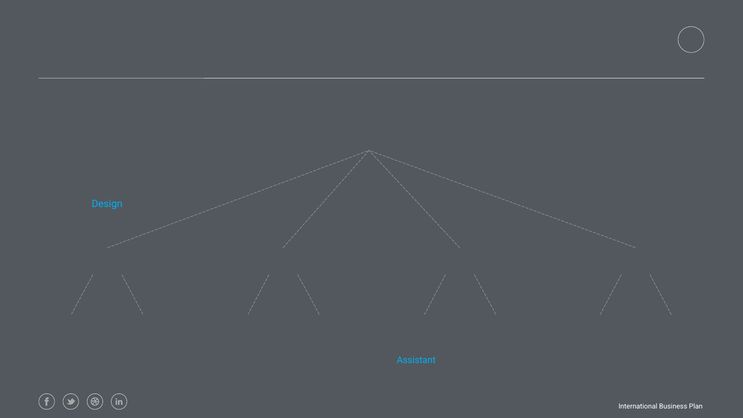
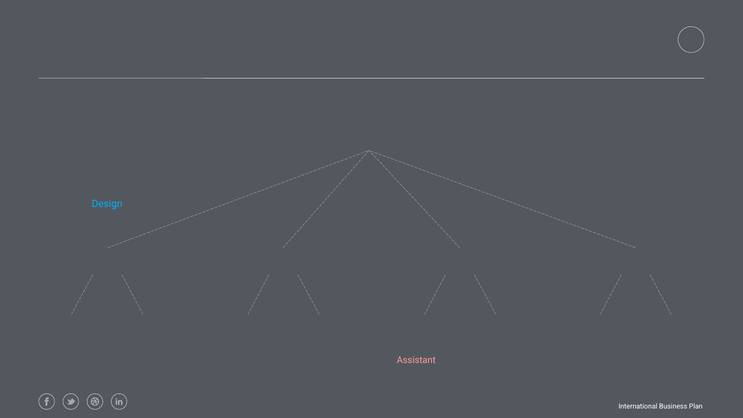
Assistant at (416, 360) colour: light blue -> pink
